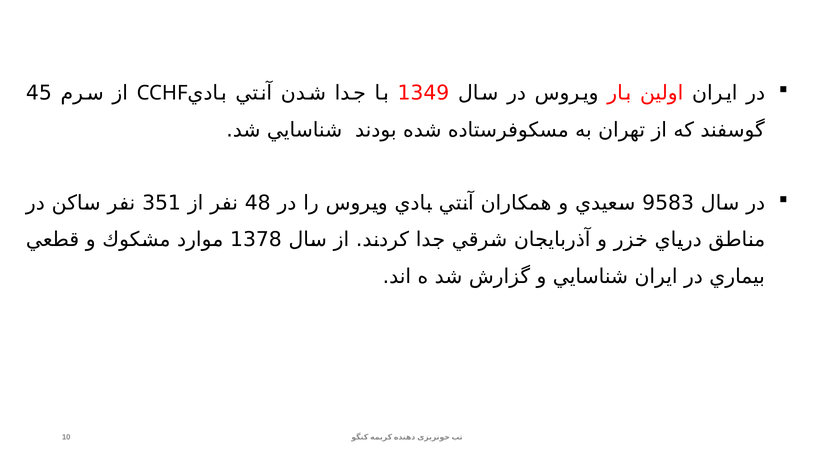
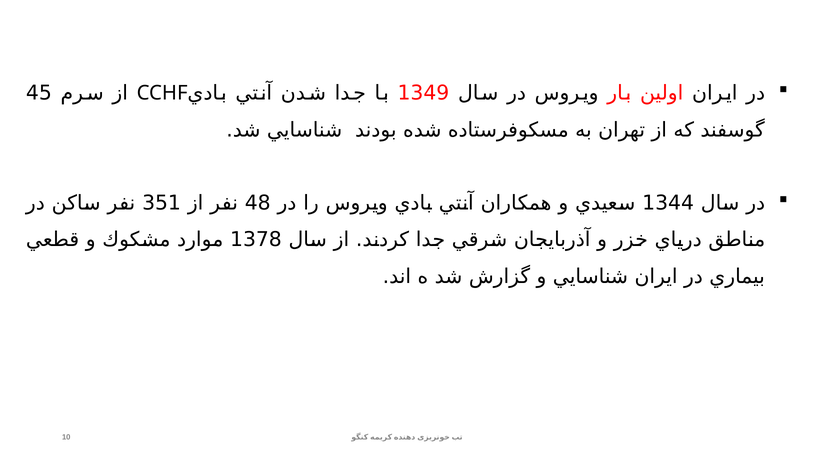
9583: 9583 -> 1344
